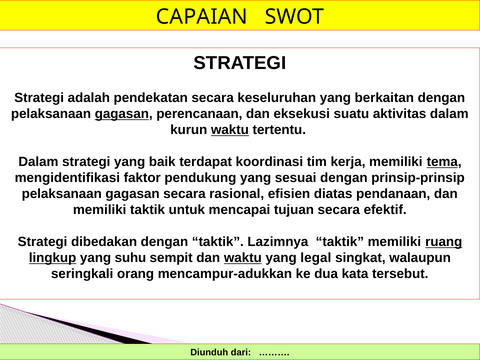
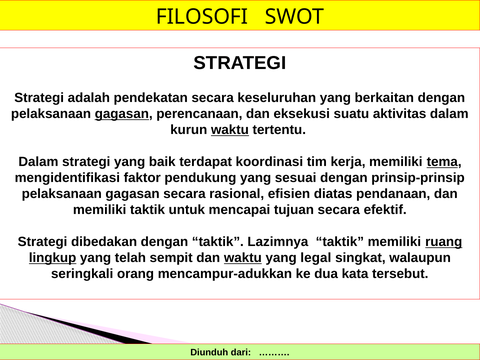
CAPAIAN: CAPAIAN -> FILOSOFI
suhu: suhu -> telah
